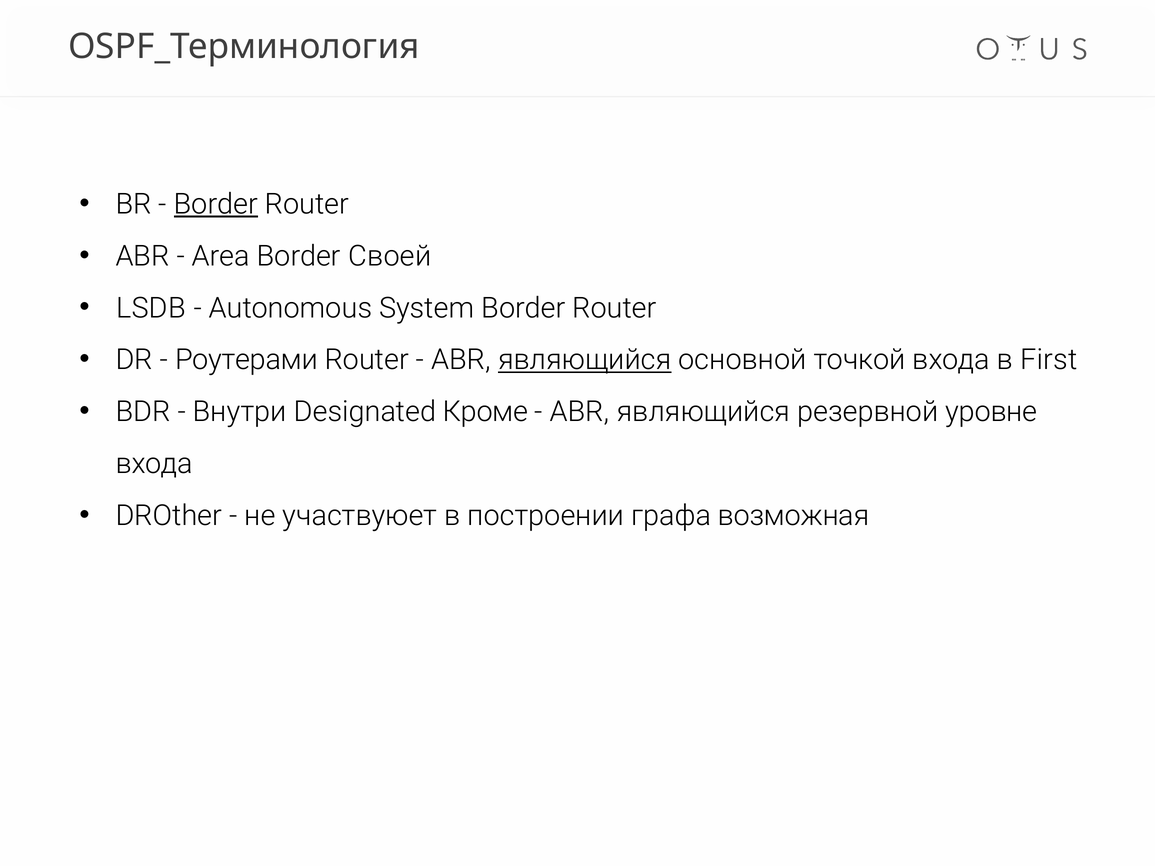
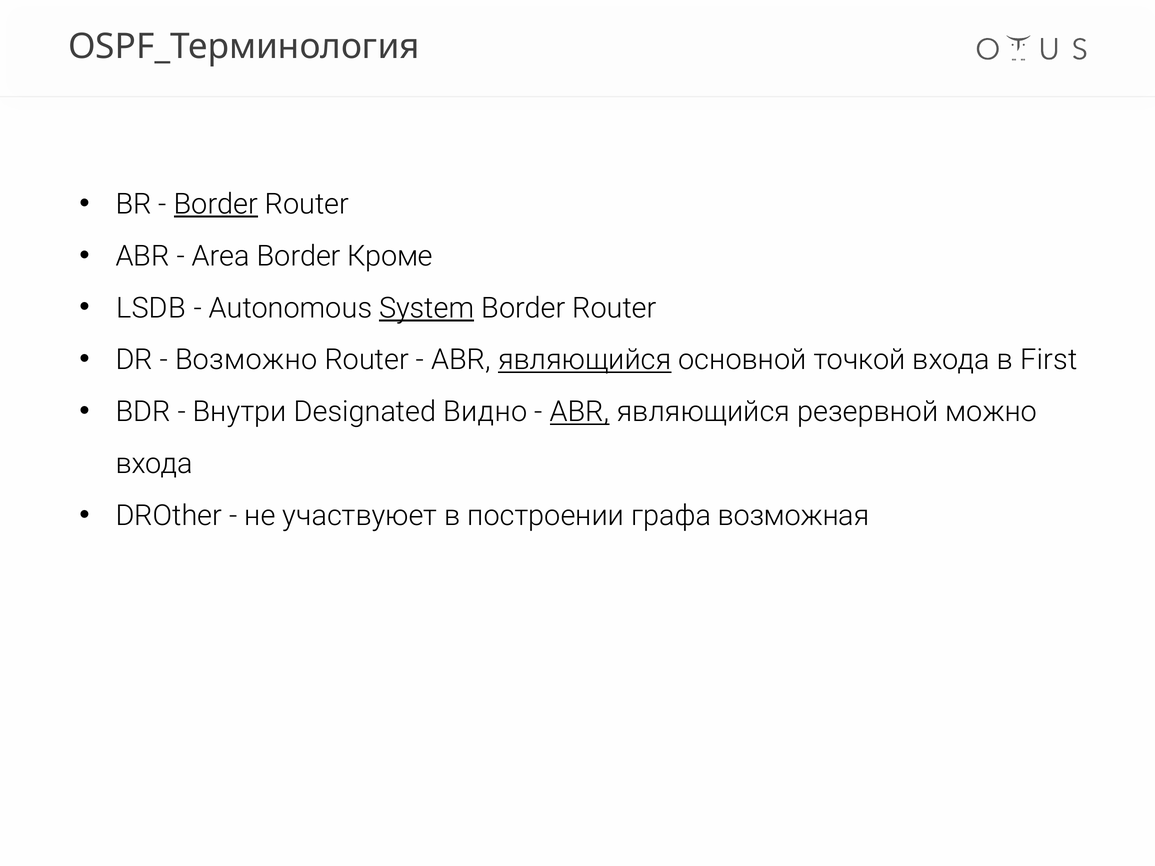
Своей: Своей -> Кроме
System underline: none -> present
Роутерами: Роутерами -> Возможно
Кроме: Кроме -> Видно
ABR at (580, 412) underline: none -> present
уровне: уровне -> можно
